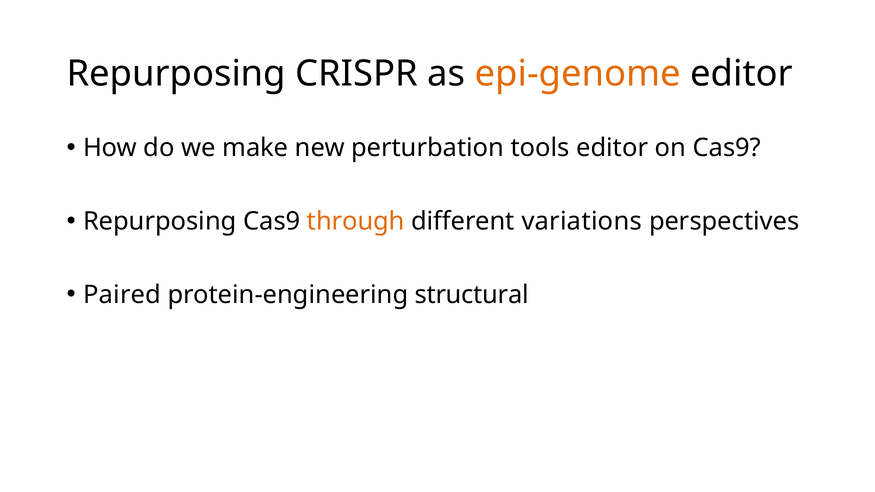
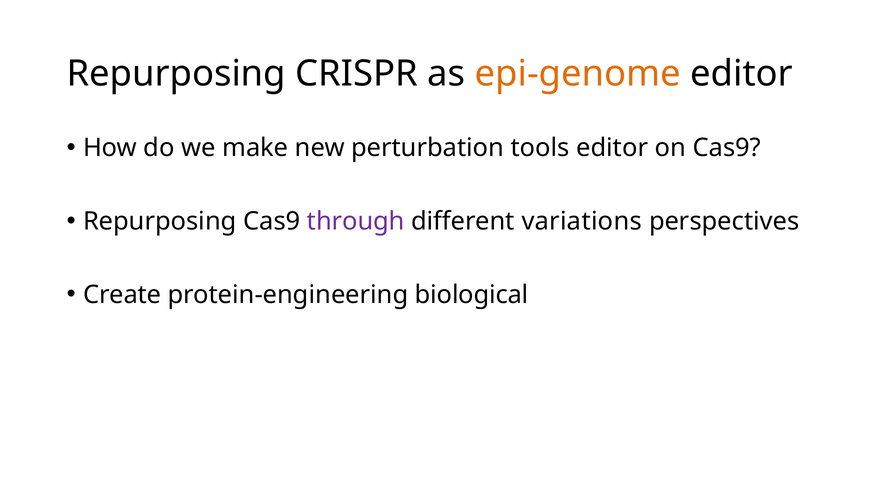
through colour: orange -> purple
Paired: Paired -> Create
structural: structural -> biological
